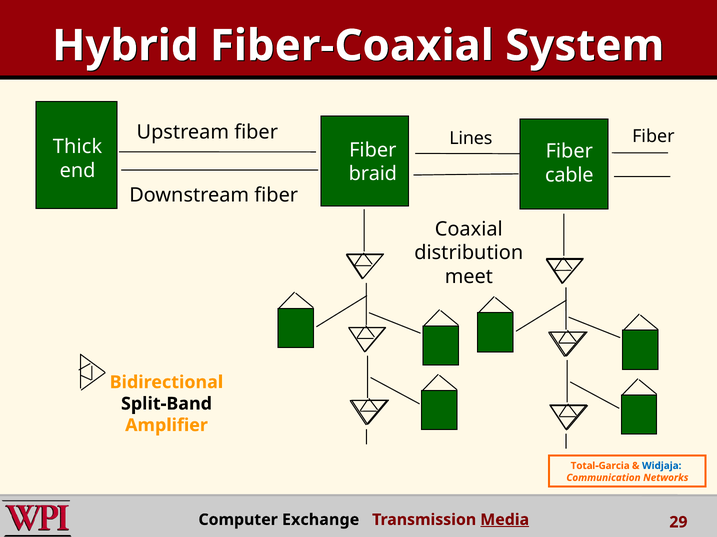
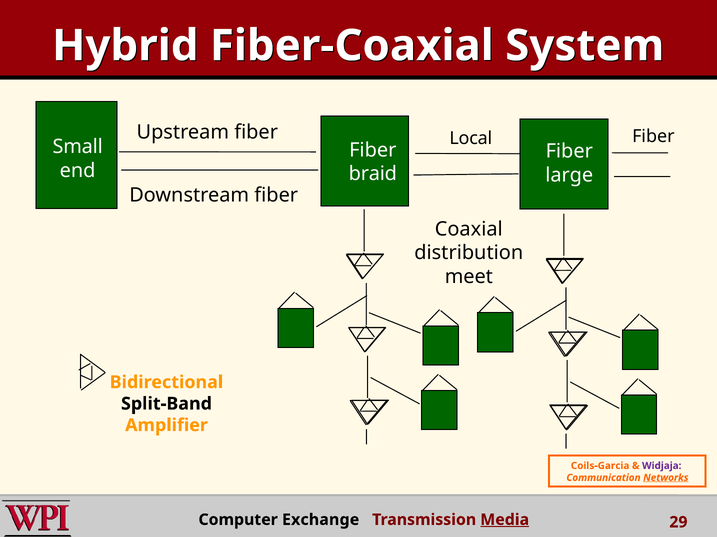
Lines: Lines -> Local
Thick: Thick -> Small
cable: cable -> large
Total-Garcia: Total-Garcia -> Coils-Garcia
Widjaja colour: blue -> purple
Networks underline: none -> present
